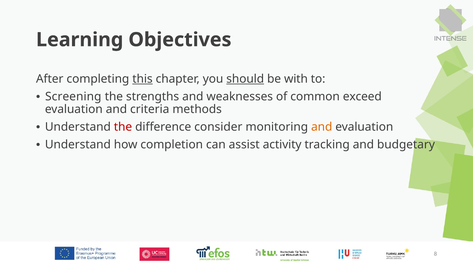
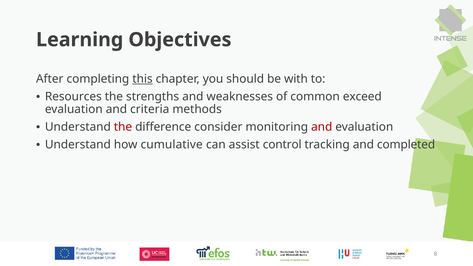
should underline: present -> none
Screening: Screening -> Resources
and at (322, 127) colour: orange -> red
completion: completion -> cumulative
activity: activity -> control
budgetary: budgetary -> completed
